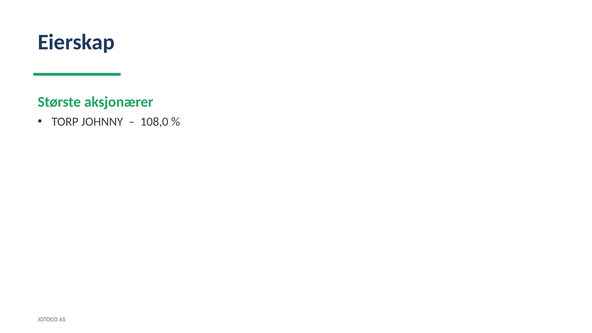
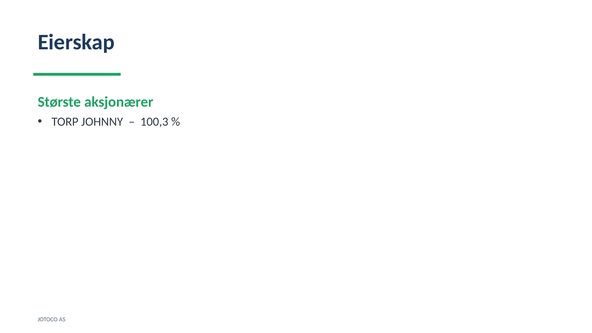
108,0: 108,0 -> 100,3
